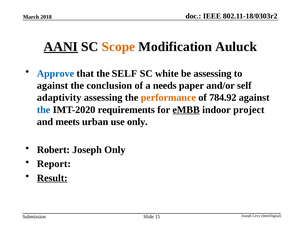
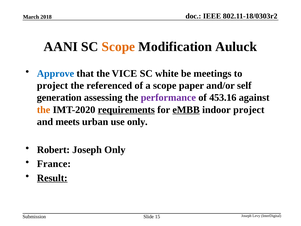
AANI underline: present -> none
the SELF: SELF -> VICE
be assessing: assessing -> meetings
against at (52, 85): against -> project
conclusion: conclusion -> referenced
a needs: needs -> scope
adaptivity: adaptivity -> generation
performance colour: orange -> purple
784.92: 784.92 -> 453.16
the at (44, 110) colour: blue -> orange
requirements underline: none -> present
Report: Report -> France
